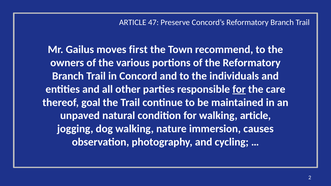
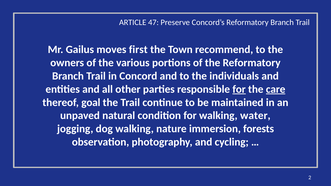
care underline: none -> present
walking article: article -> water
causes: causes -> forests
